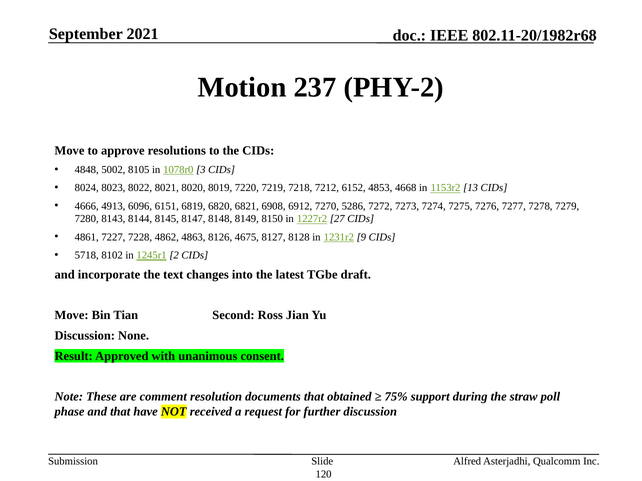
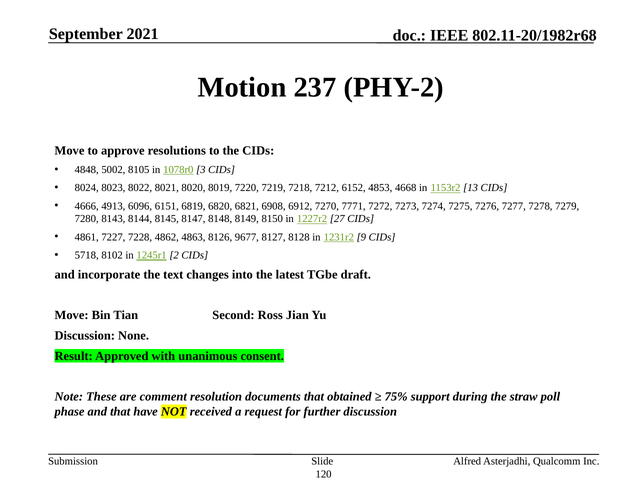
5286: 5286 -> 7771
4675: 4675 -> 9677
